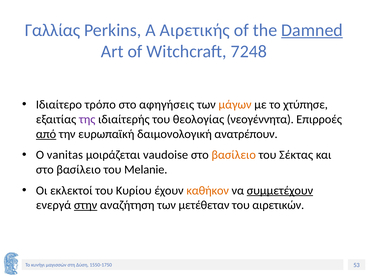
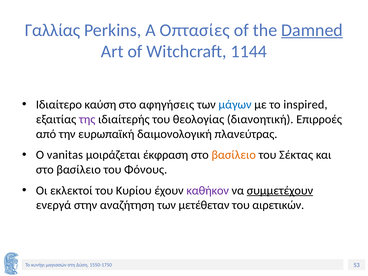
Αιρετικής: Αιρετικής -> Οπτασίες
7248: 7248 -> 1144
τρόπο: τρόπο -> καύση
μάγων colour: orange -> blue
χτύπησε: χτύπησε -> inspired
νεογέννητα: νεογέννητα -> διανοητική
από underline: present -> none
ανατρέπουν: ανατρέπουν -> πλανεύτρας
vaudoise: vaudoise -> έκφραση
Melanie: Melanie -> Φόνους
καθήκον colour: orange -> purple
στην underline: present -> none
